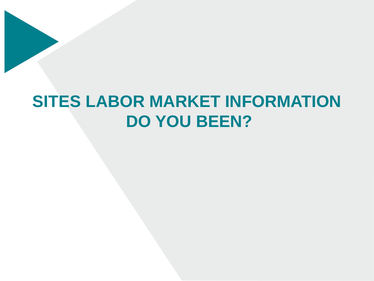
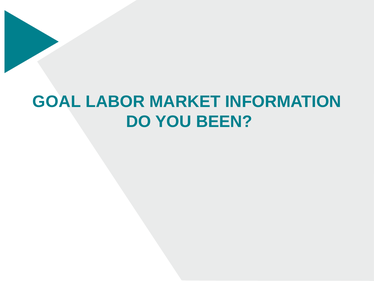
SITES: SITES -> GOAL
